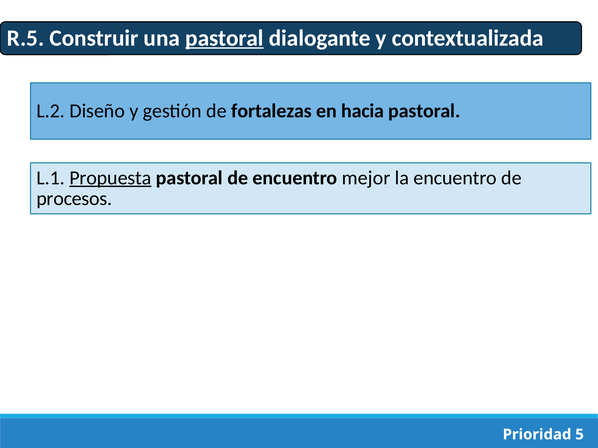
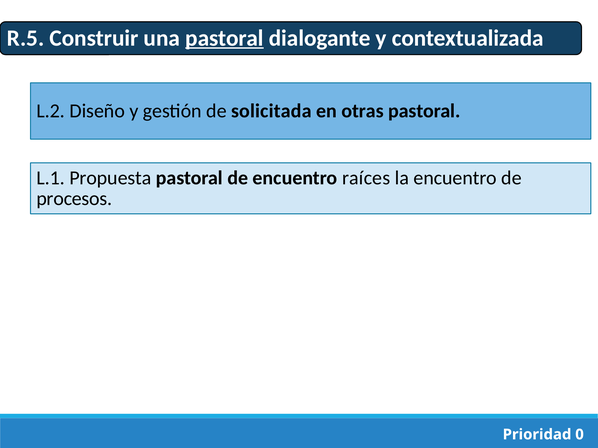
fortalezas: fortalezas -> solicitada
hacia: hacia -> otras
Propuesta underline: present -> none
mejor: mejor -> raíces
5: 5 -> 0
